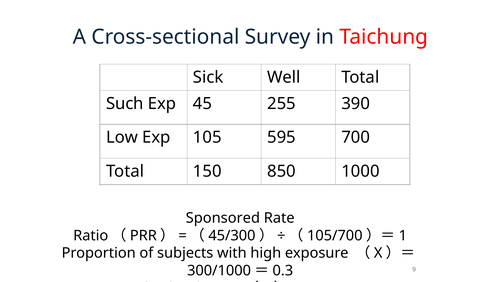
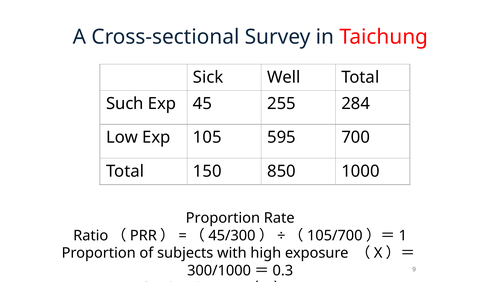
390: 390 -> 284
Sponsored at (223, 218): Sponsored -> Proportion
